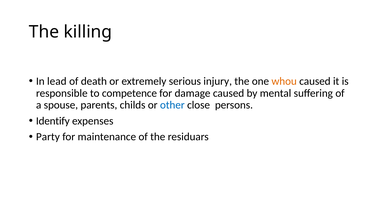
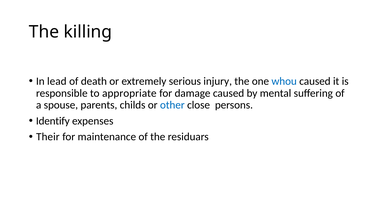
whou colour: orange -> blue
competence: competence -> appropriate
Party: Party -> Their
